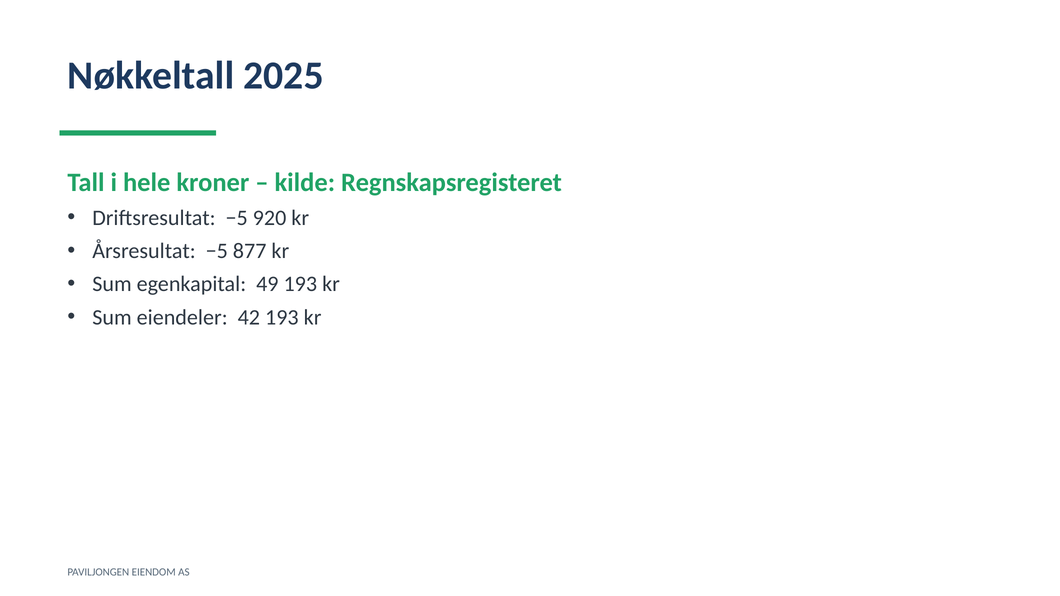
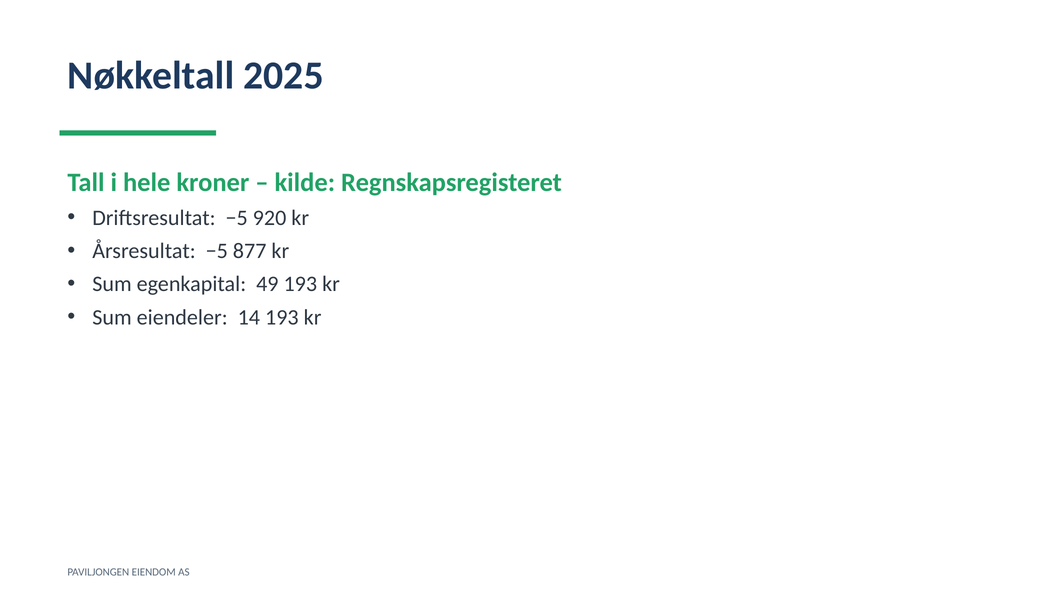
42: 42 -> 14
